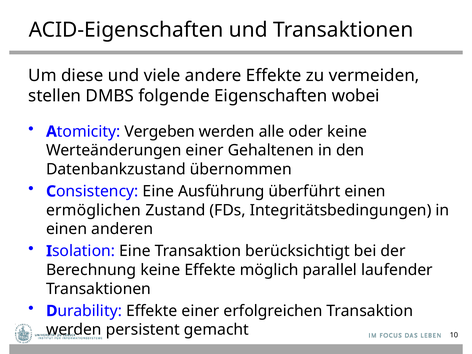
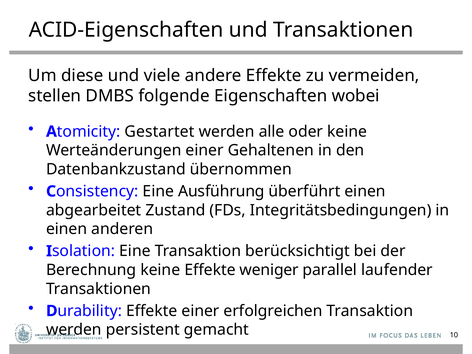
Vergeben: Vergeben -> Gestartet
ermöglichen: ermöglichen -> abgearbeitet
möglich: möglich -> weniger
